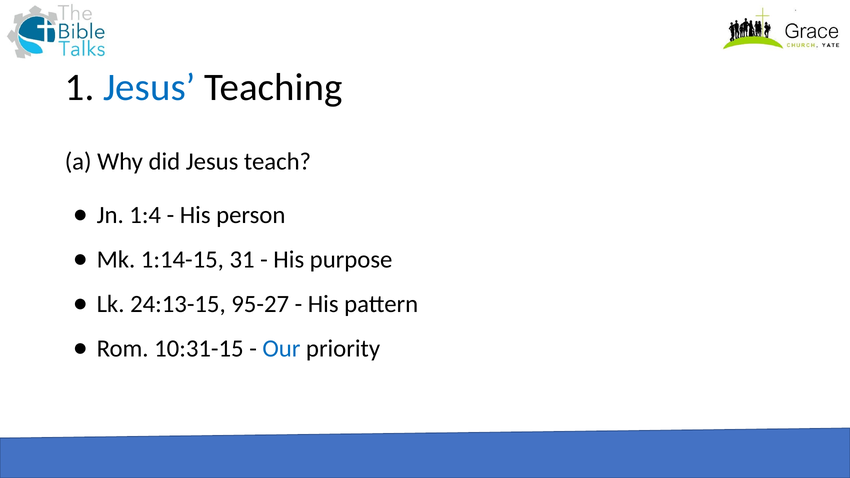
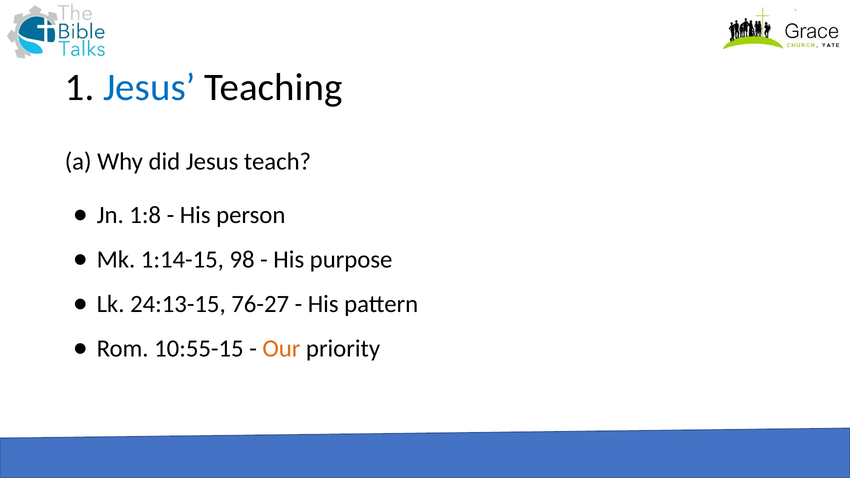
1:4: 1:4 -> 1:8
31: 31 -> 98
95-27: 95-27 -> 76-27
10:31-15: 10:31-15 -> 10:55-15
Our colour: blue -> orange
